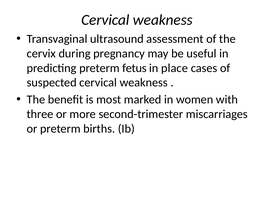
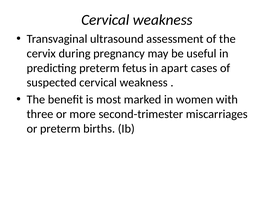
place: place -> apart
